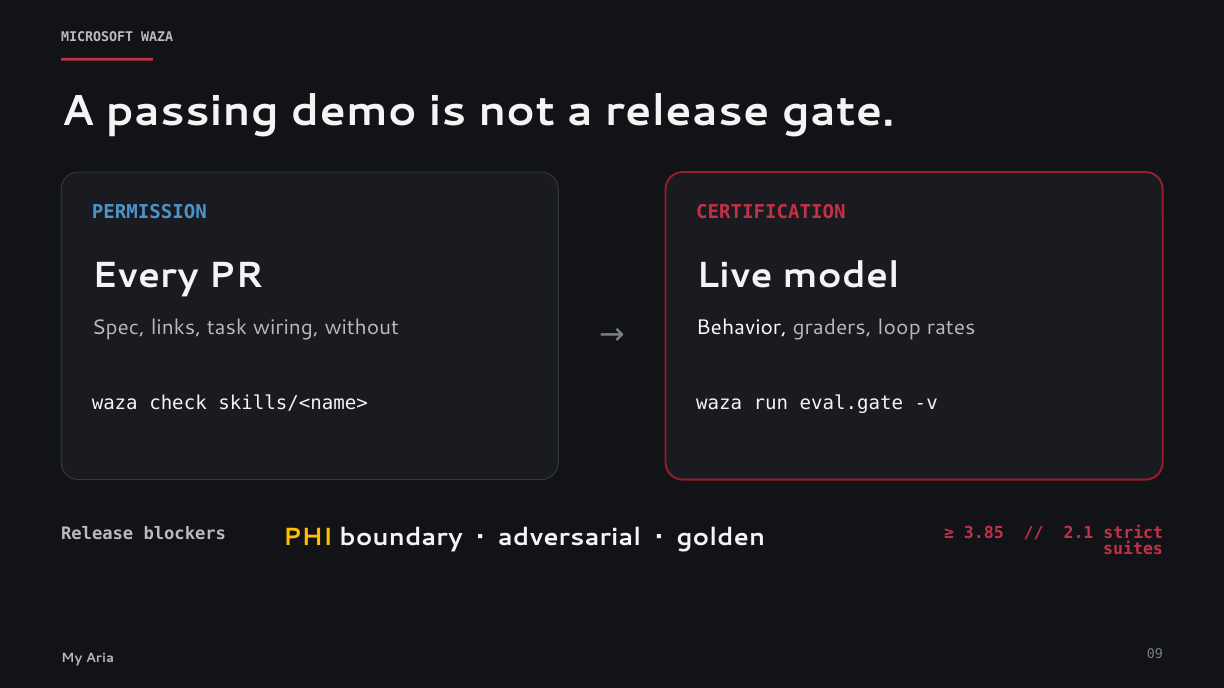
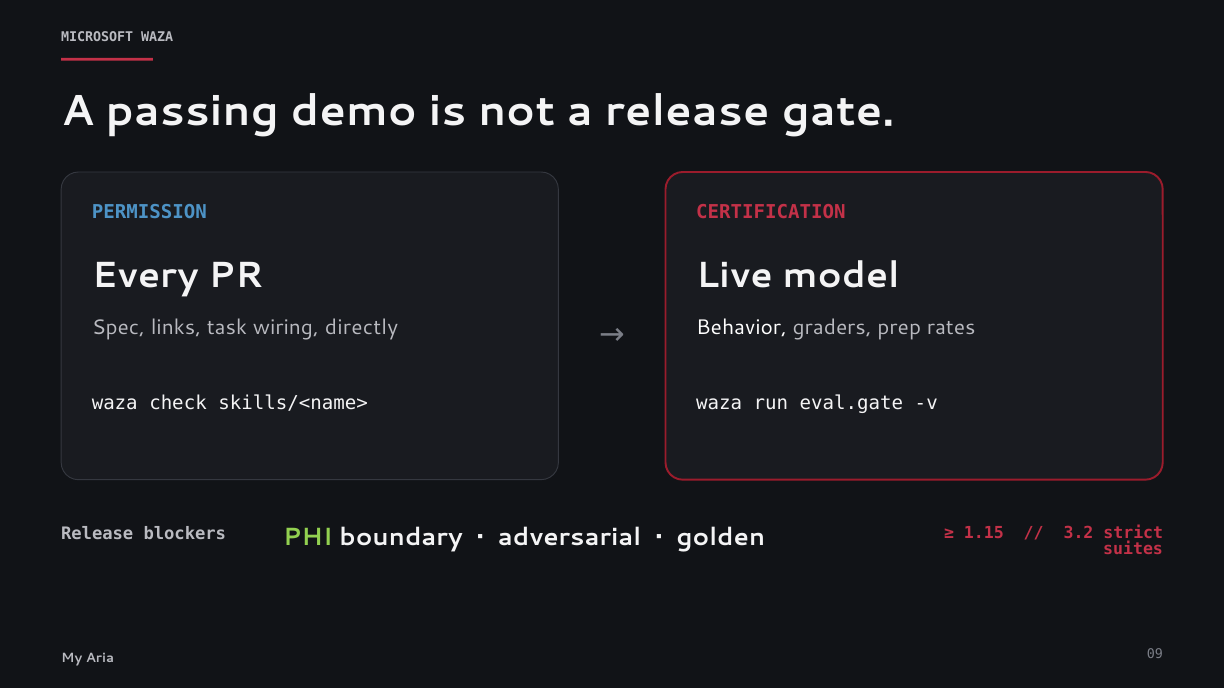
without: without -> directly
loop: loop -> prep
PHI colour: yellow -> light green
3.85: 3.85 -> 1.15
2.1: 2.1 -> 3.2
